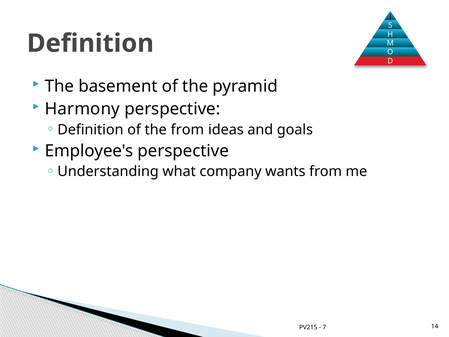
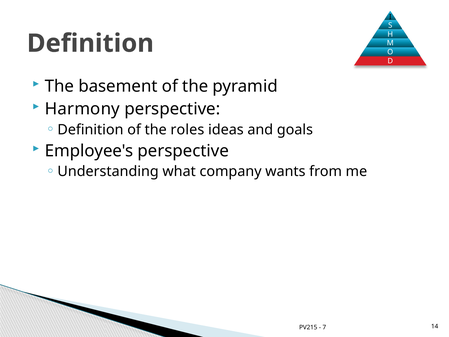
the from: from -> roles
